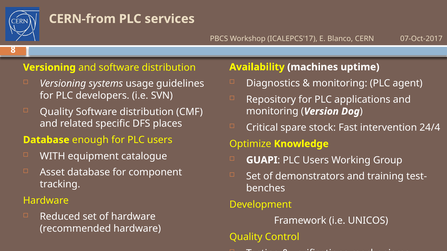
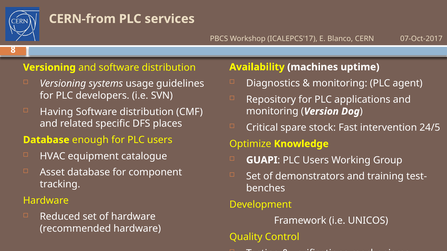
Quality at (57, 112): Quality -> Having
24/4: 24/4 -> 24/5
WITH: WITH -> HVAC
